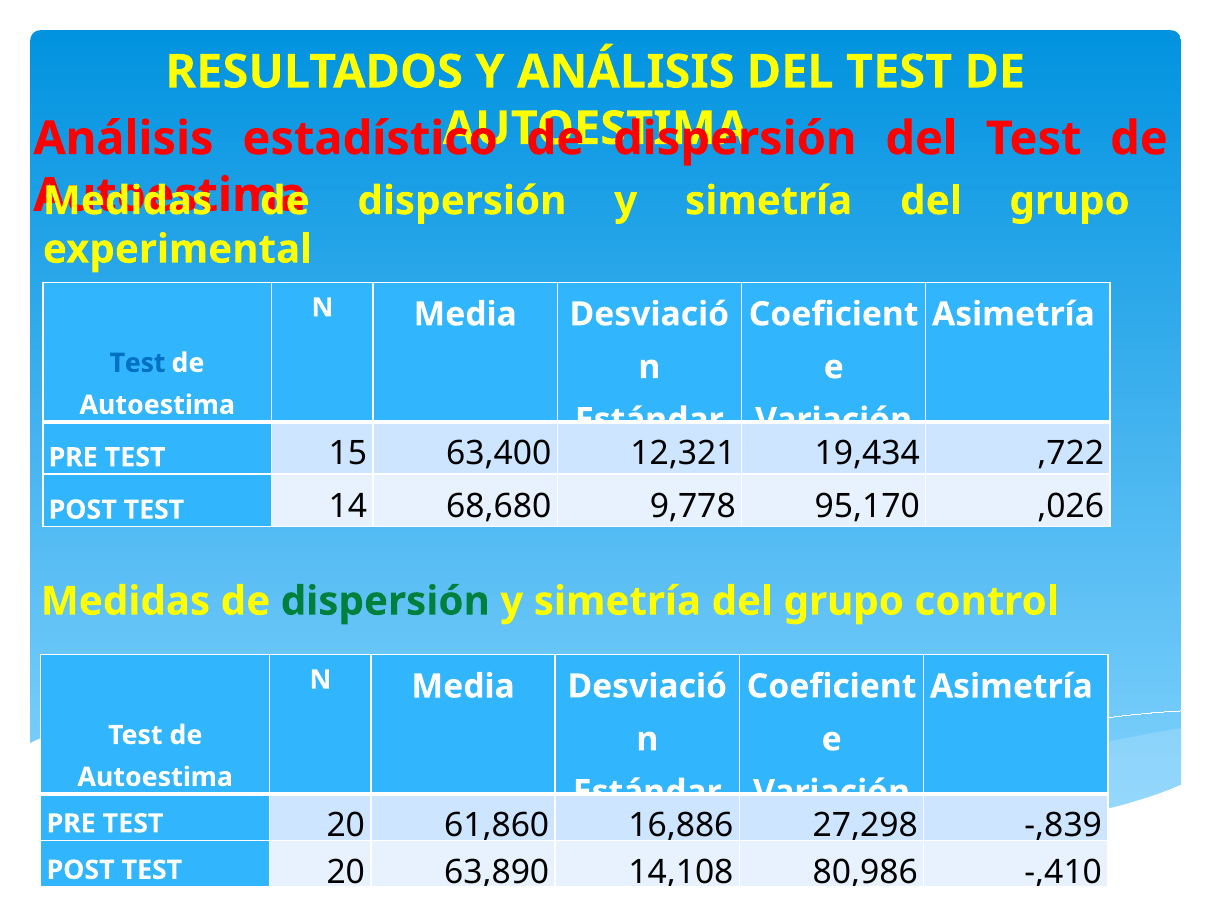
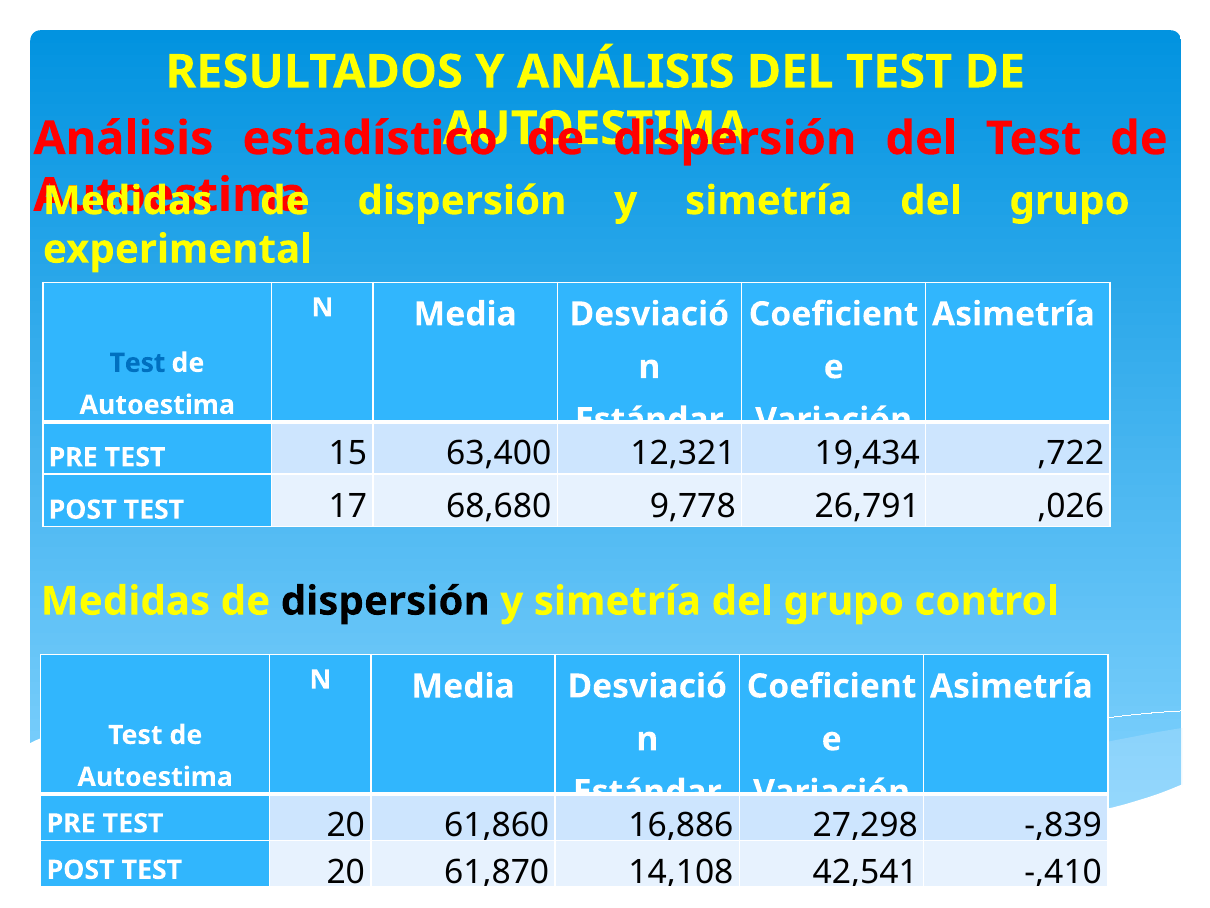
14: 14 -> 17
95,170: 95,170 -> 26,791
dispersión at (385, 601) colour: green -> black
63,890: 63,890 -> 61,870
80,986: 80,986 -> 42,541
